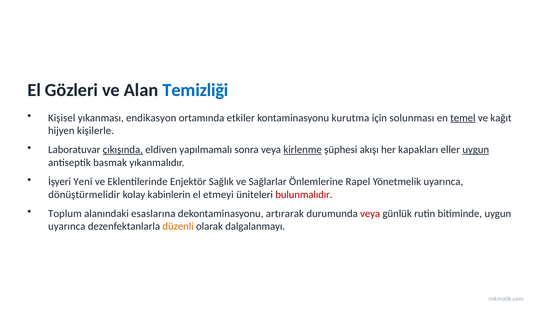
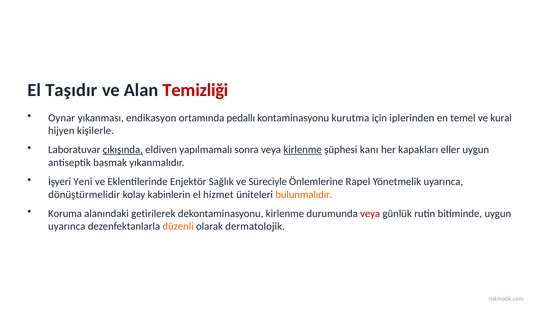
Gözleri: Gözleri -> Taşıdır
Temizliği colour: blue -> red
Kişisel: Kişisel -> Oynar
etkiler: etkiler -> pedallı
solunması: solunması -> iplerinden
temel underline: present -> none
kağıt: kağıt -> kural
akışı: akışı -> kanı
uygun at (476, 150) underline: present -> none
Sağlarlar: Sağlarlar -> Süreciyle
etmeyi: etmeyi -> hizmet
bulunmalıdır colour: red -> orange
Toplum: Toplum -> Koruma
esaslarına: esaslarına -> getirilerek
dekontaminasyonu artırarak: artırarak -> kirlenme
dalgalanmayı: dalgalanmayı -> dermatolojik
